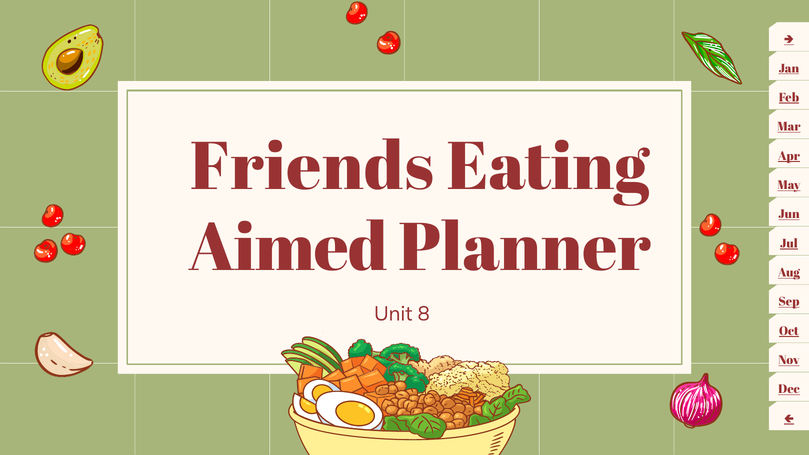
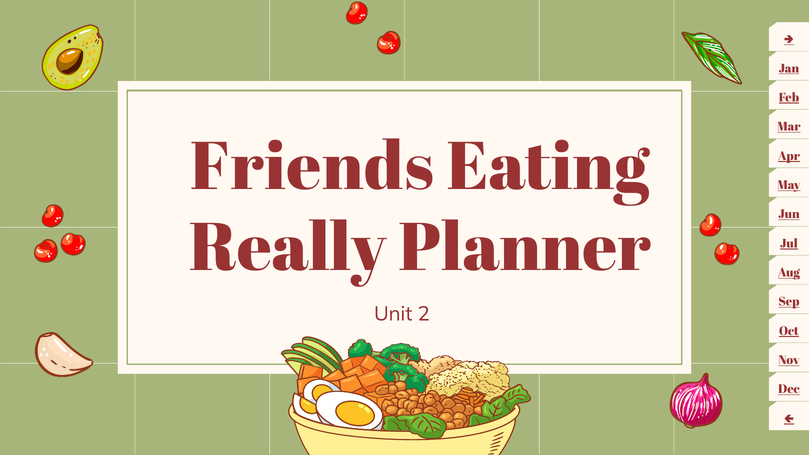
Aimed: Aimed -> Really
8: 8 -> 2
